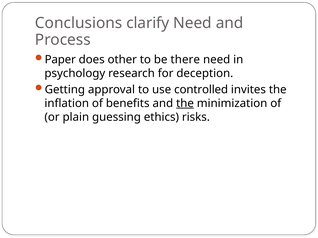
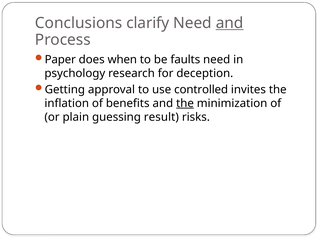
and at (230, 23) underline: none -> present
other: other -> when
there: there -> faults
ethics: ethics -> result
